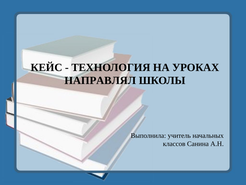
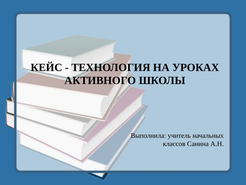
НАПРАВЛЯЛ: НАПРАВЛЯЛ -> АКТИВНОГО
